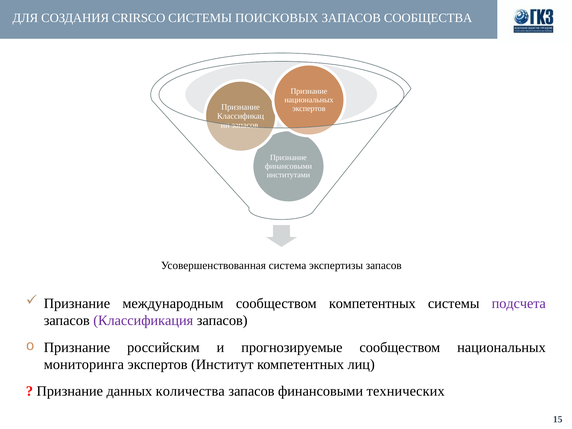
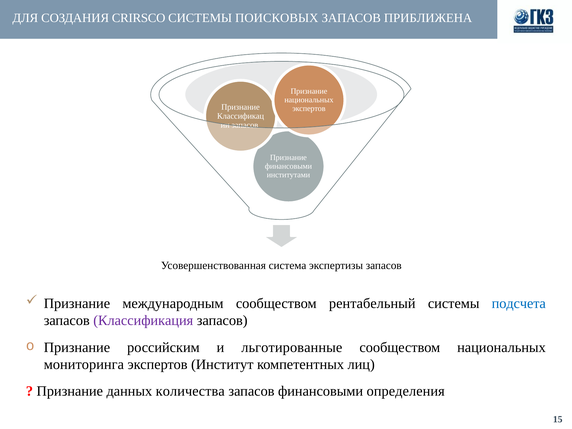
СООБЩЕСТВА: СООБЩЕСТВА -> ПРИБЛИЖЕНА
сообществом компетентных: компетентных -> рентабельный
подсчета colour: purple -> blue
прогнозируемые: прогнозируемые -> льготированные
технических: технических -> определения
